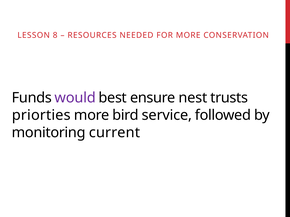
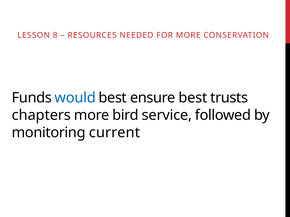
would colour: purple -> blue
ensure nest: nest -> best
priorties: priorties -> chapters
